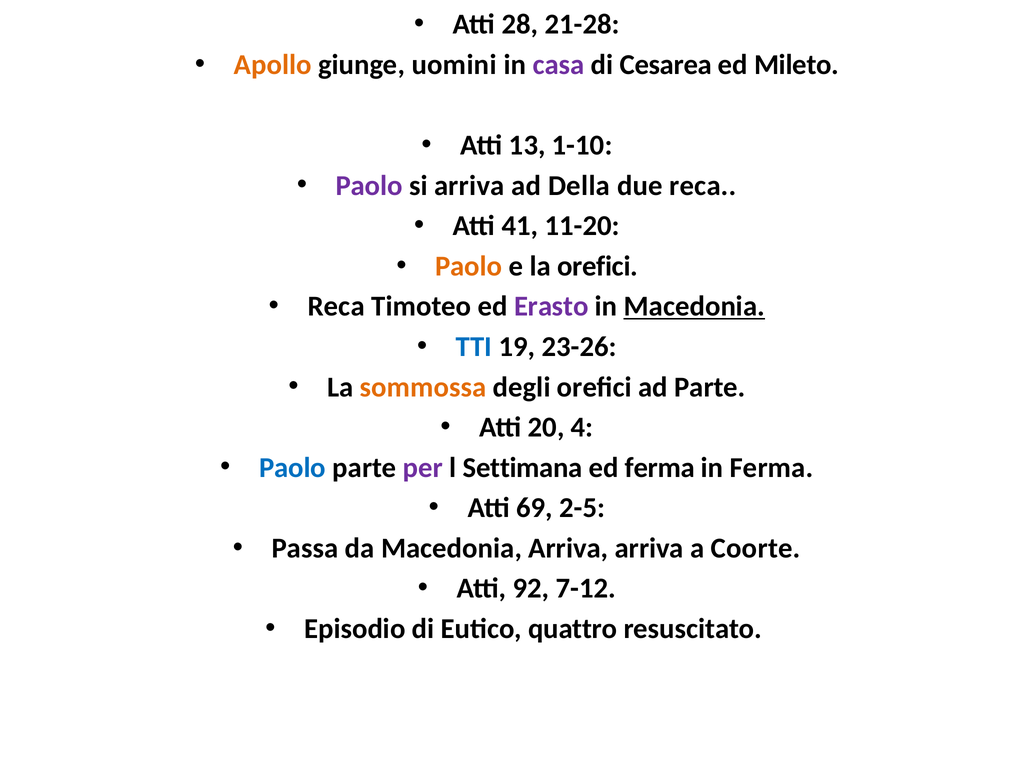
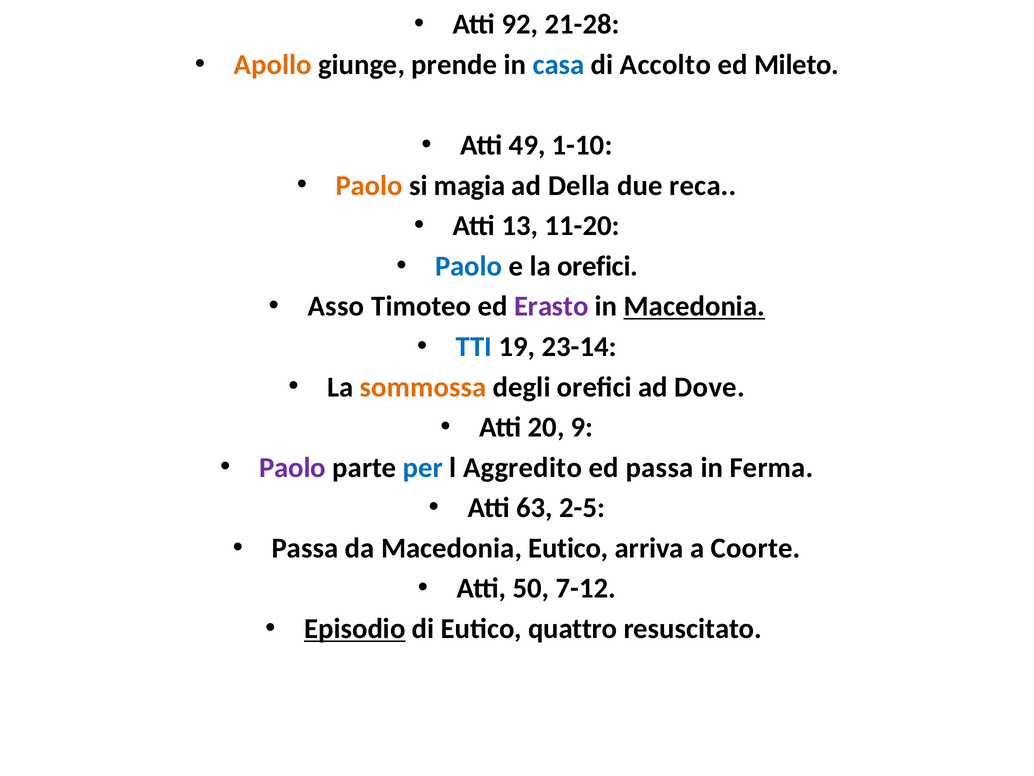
28: 28 -> 92
uomini: uomini -> prende
casa colour: purple -> blue
Cesarea: Cesarea -> Accolto
13: 13 -> 49
Paolo at (369, 186) colour: purple -> orange
si arriva: arriva -> magia
41: 41 -> 13
Paolo at (469, 266) colour: orange -> blue
Reca at (336, 306): Reca -> Asso
23-26: 23-26 -> 23-14
ad Parte: Parte -> Dove
4: 4 -> 9
Paolo at (292, 467) colour: blue -> purple
per colour: purple -> blue
Settimana: Settimana -> Aggredito
ed ferma: ferma -> passa
69: 69 -> 63
Macedonia Arriva: Arriva -> Eutico
92: 92 -> 50
Episodio underline: none -> present
